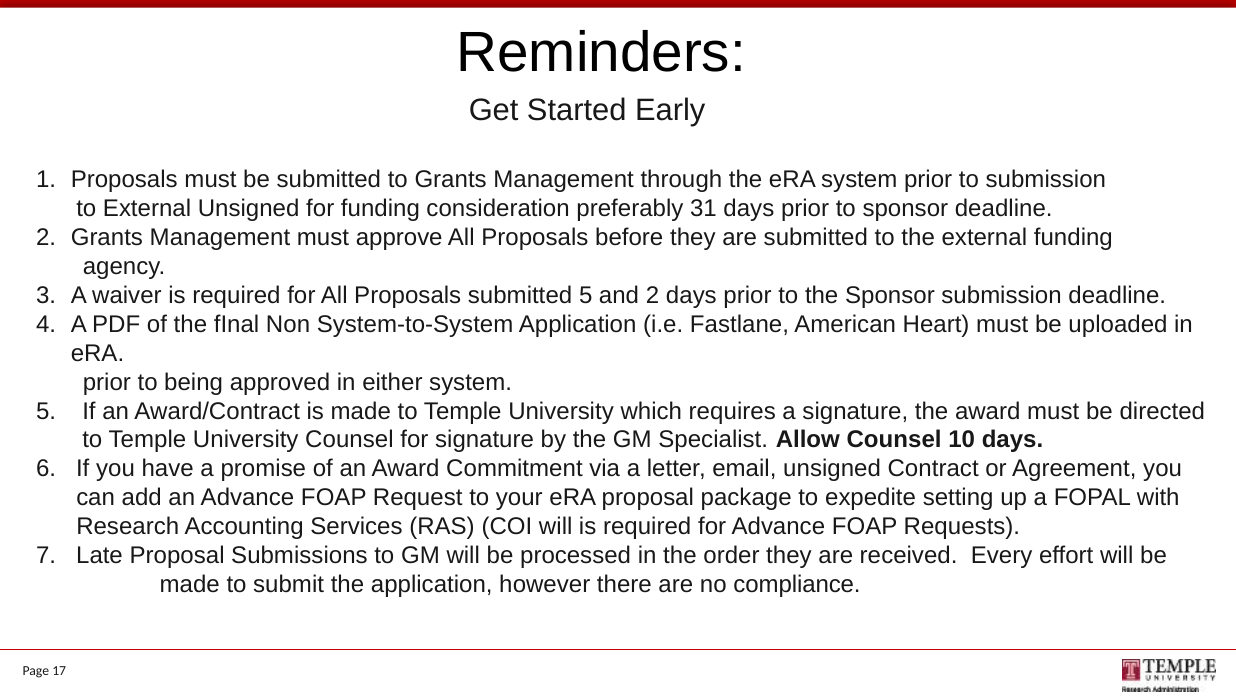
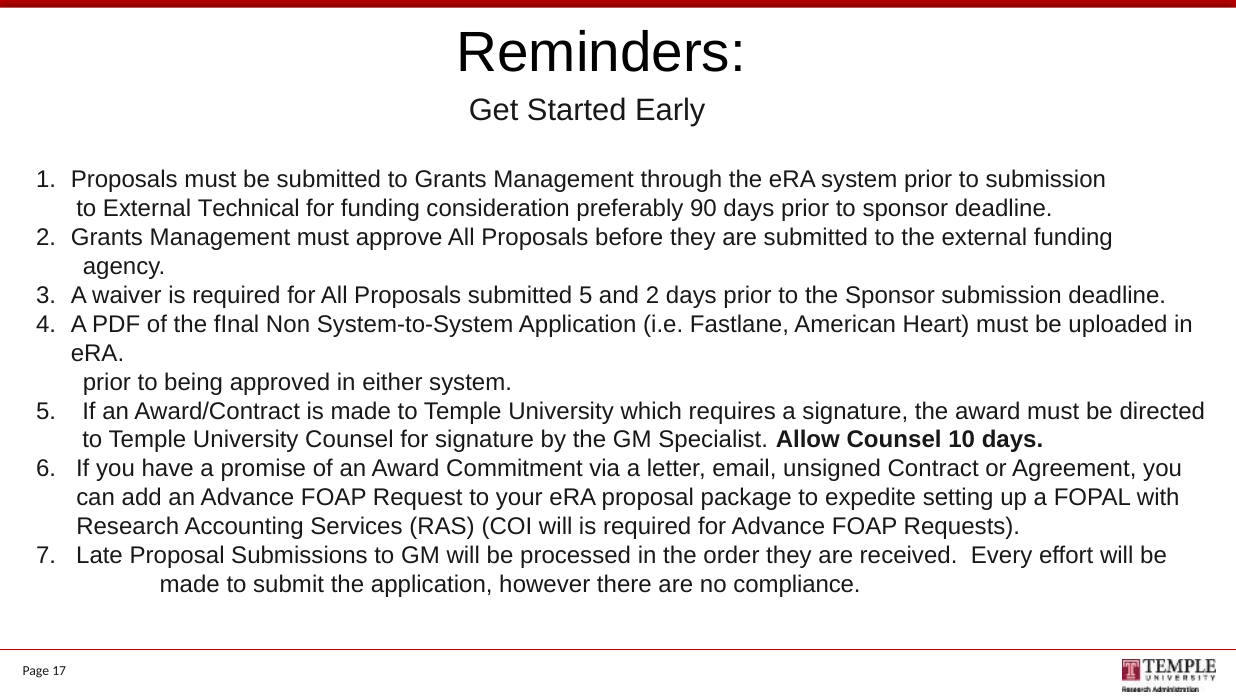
External Unsigned: Unsigned -> Technical
31: 31 -> 90
